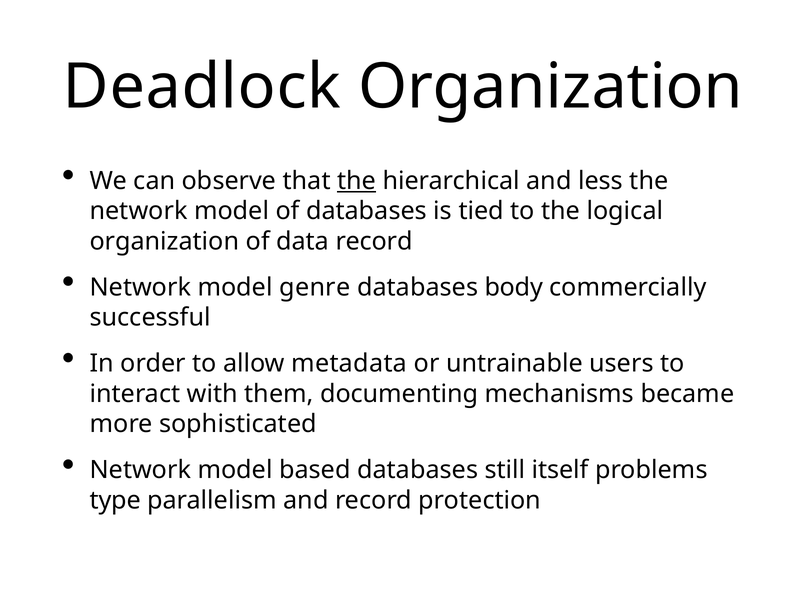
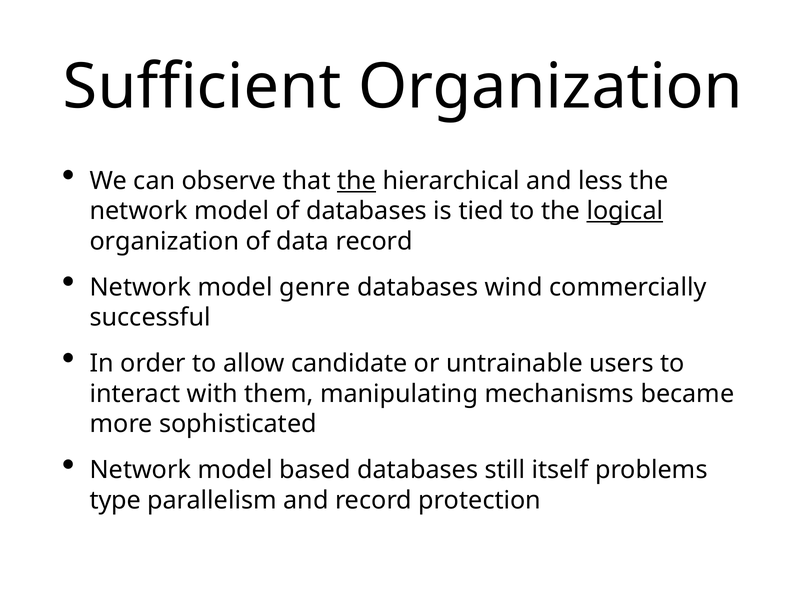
Deadlock: Deadlock -> Sufficient
logical underline: none -> present
body: body -> wind
metadata: metadata -> candidate
documenting: documenting -> manipulating
